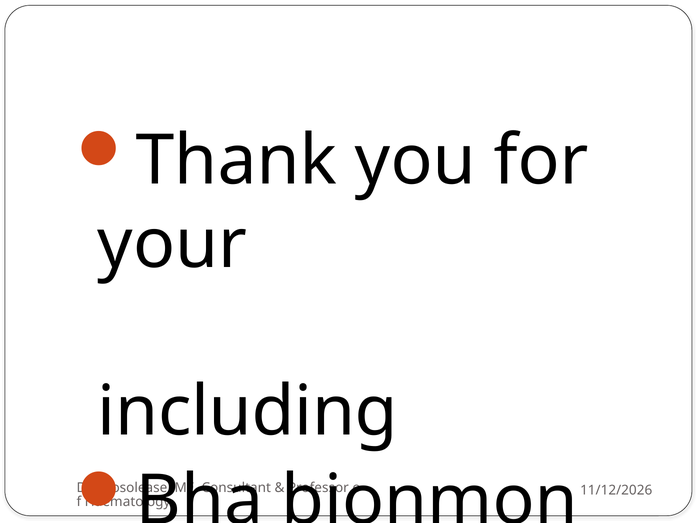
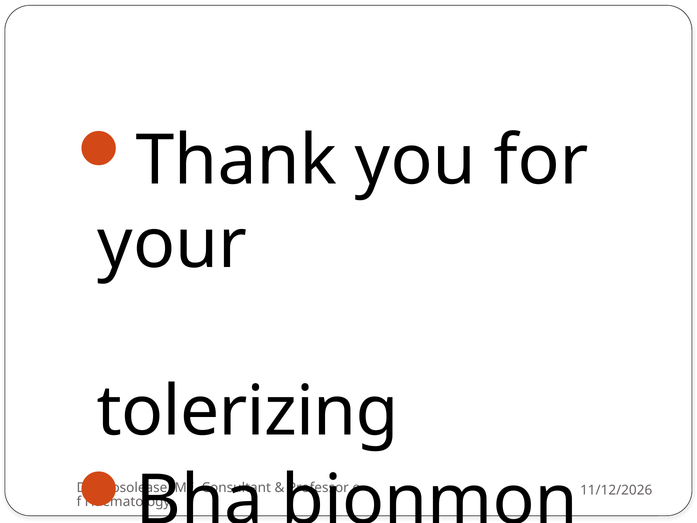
including: including -> tolerizing
